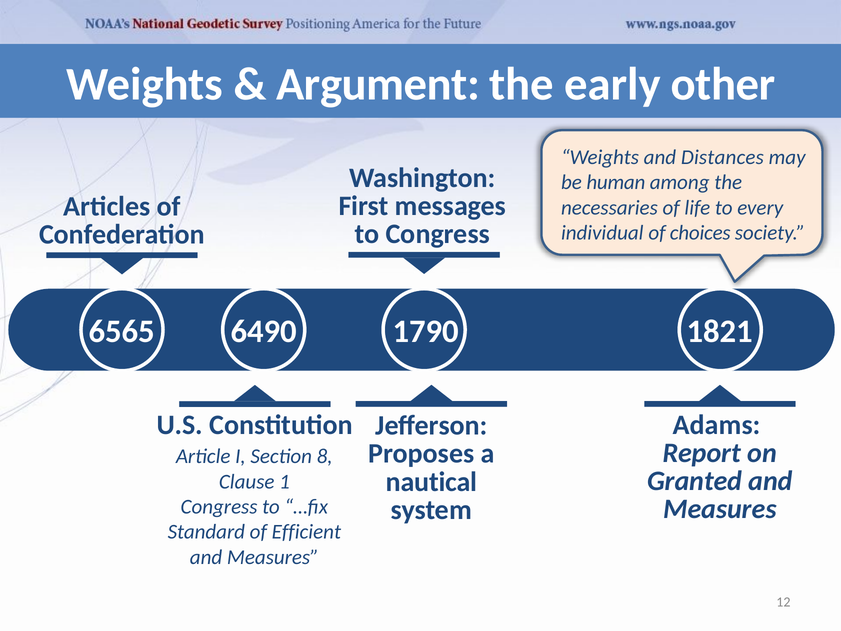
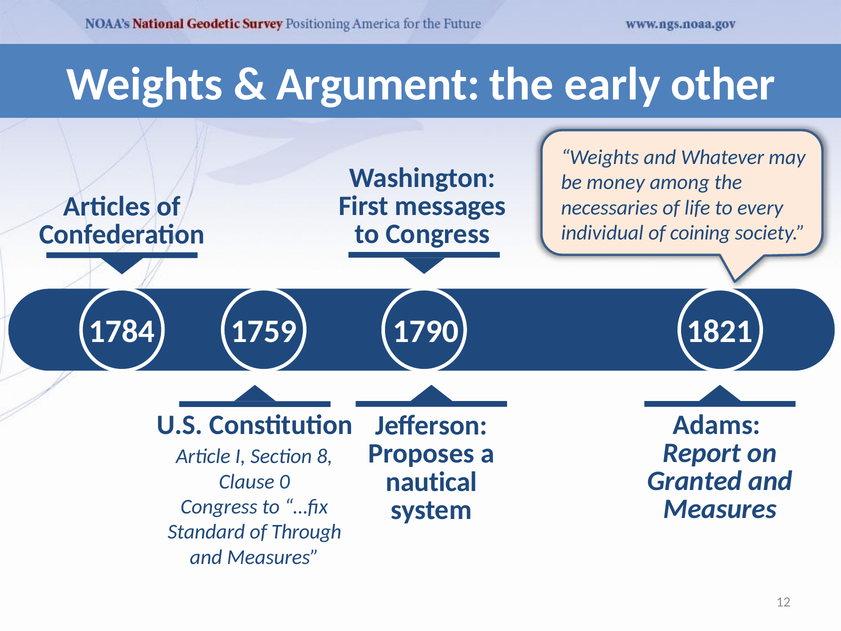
Distances: Distances -> Whatever
human: human -> money
choices: choices -> coining
6565: 6565 -> 1784
6490: 6490 -> 1759
1: 1 -> 0
Efficient: Efficient -> Through
